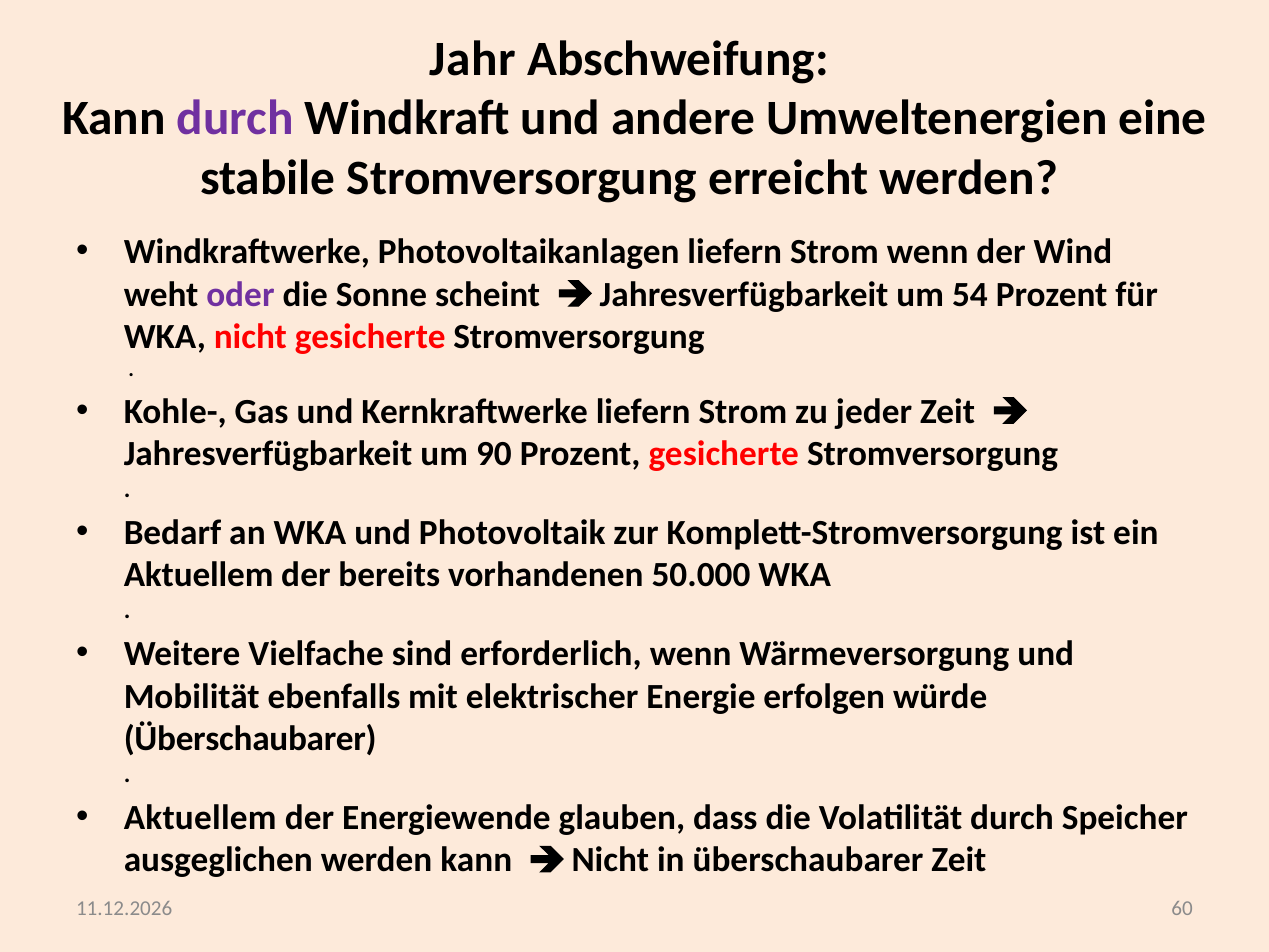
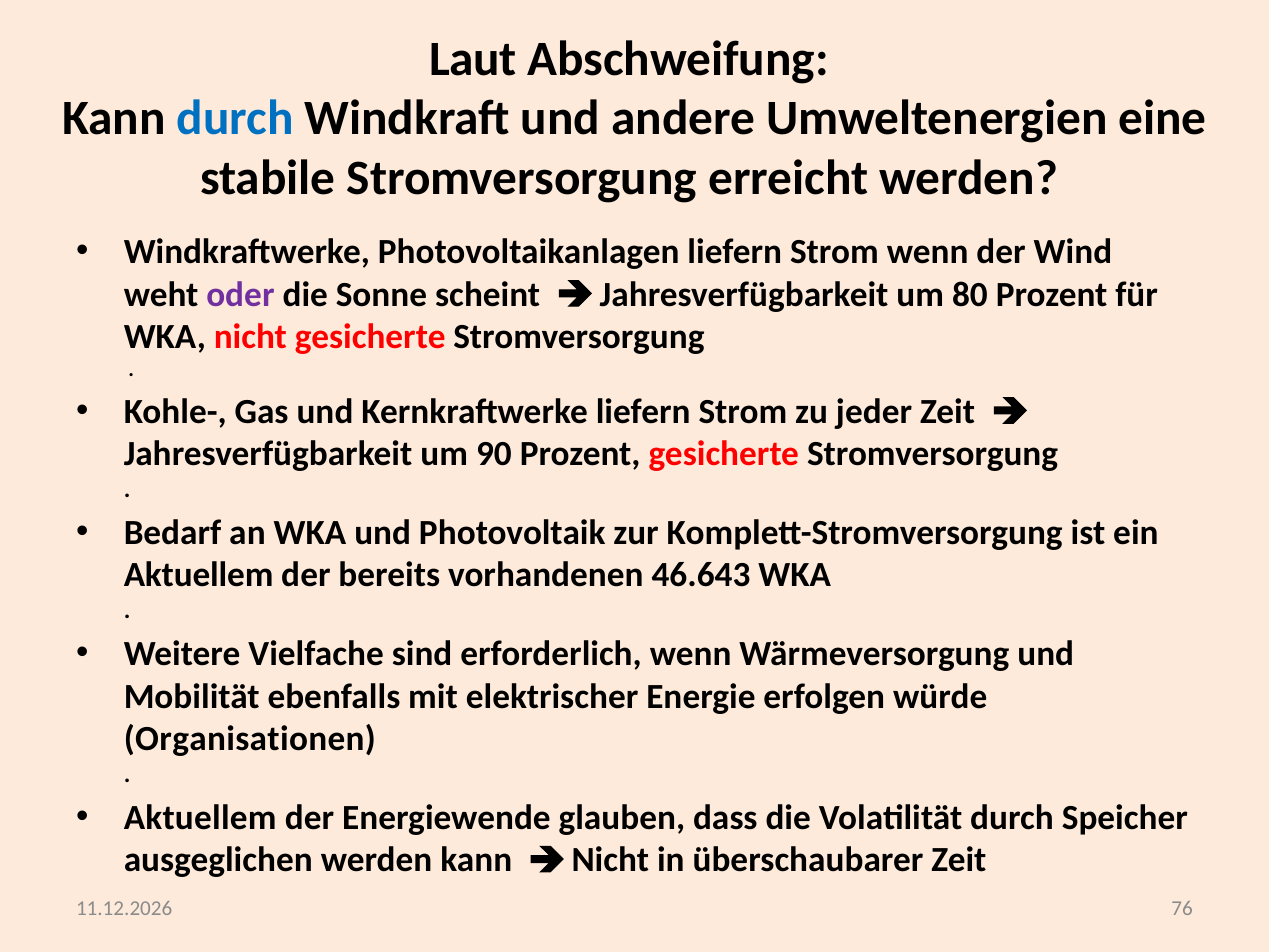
Jahr: Jahr -> Laut
durch at (235, 119) colour: purple -> blue
54: 54 -> 80
50.000: 50.000 -> 46.643
Überschaubarer at (250, 739): Überschaubarer -> Organisationen
60: 60 -> 76
